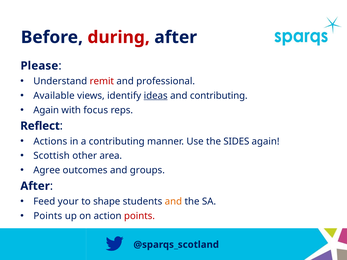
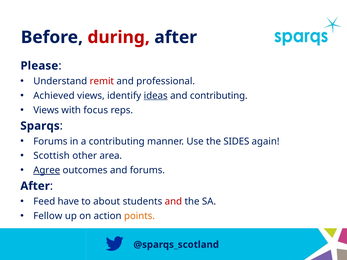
Available: Available -> Achieved
Again at (46, 110): Again -> Views
Reflect: Reflect -> Sparqs
Actions at (50, 141): Actions -> Forums
Agree underline: none -> present
and groups: groups -> forums
your: your -> have
shape: shape -> about
and at (173, 202) colour: orange -> red
Points at (48, 216): Points -> Fellow
points at (139, 216) colour: red -> orange
